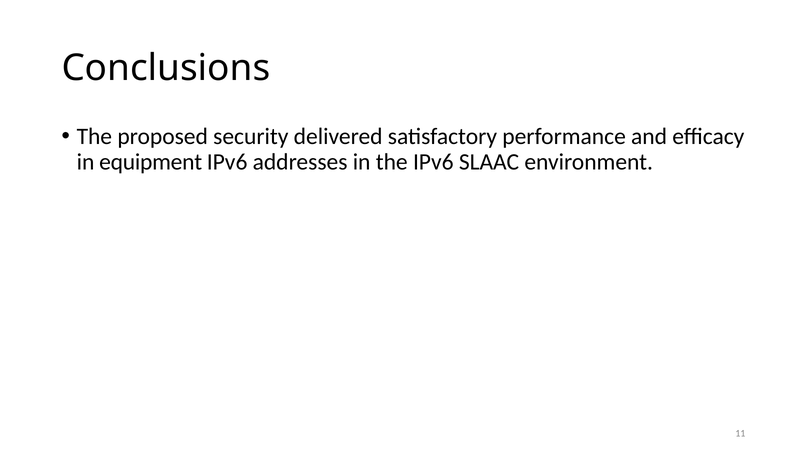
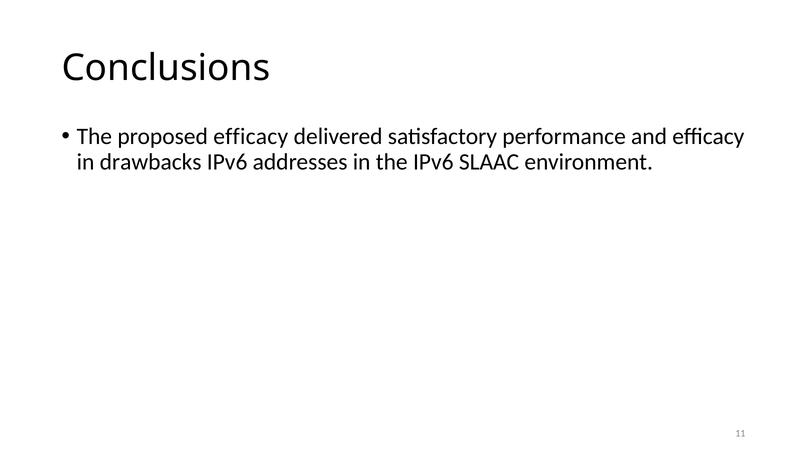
proposed security: security -> efficacy
equipment: equipment -> drawbacks
